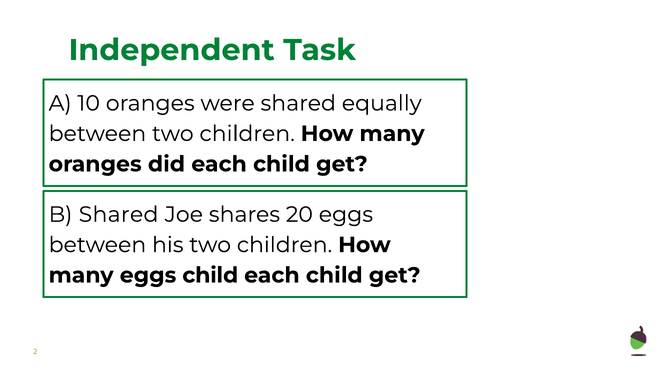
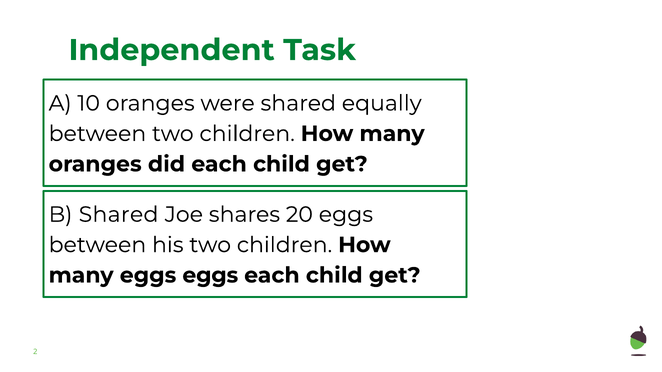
eggs child: child -> eggs
